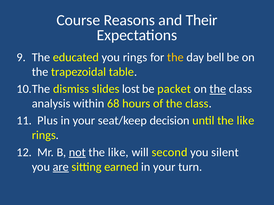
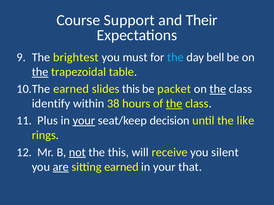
Reasons: Reasons -> Support
educated: educated -> brightest
you rings: rings -> must
the at (175, 57) colour: yellow -> light blue
the at (40, 72) underline: none -> present
dismiss at (71, 89): dismiss -> earned
slides lost: lost -> this
analysis: analysis -> identify
68: 68 -> 38
the at (174, 104) underline: none -> present
your at (84, 121) underline: none -> present
like at (118, 153): like -> this
second: second -> receive
turn: turn -> that
